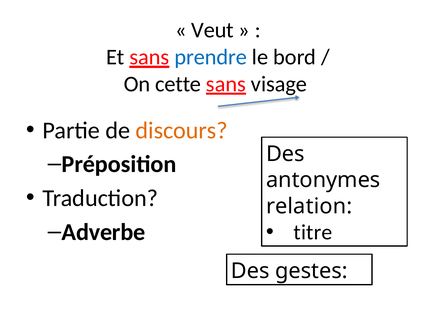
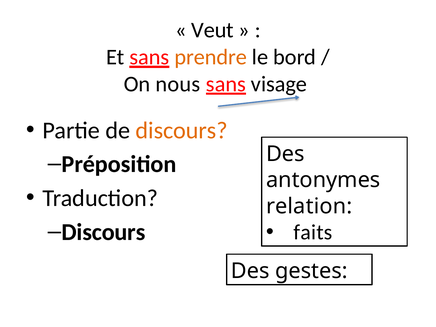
prendre colour: blue -> orange
cette: cette -> nous
Adverbe at (103, 232): Adverbe -> Discours
titre: titre -> faits
